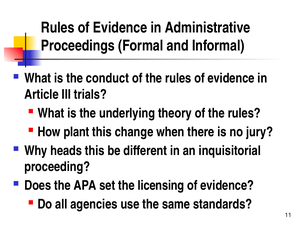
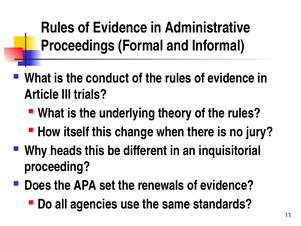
plant: plant -> itself
licensing: licensing -> renewals
